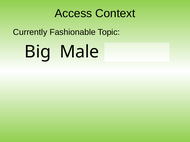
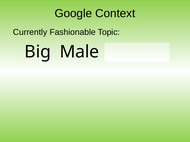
Access: Access -> Google
